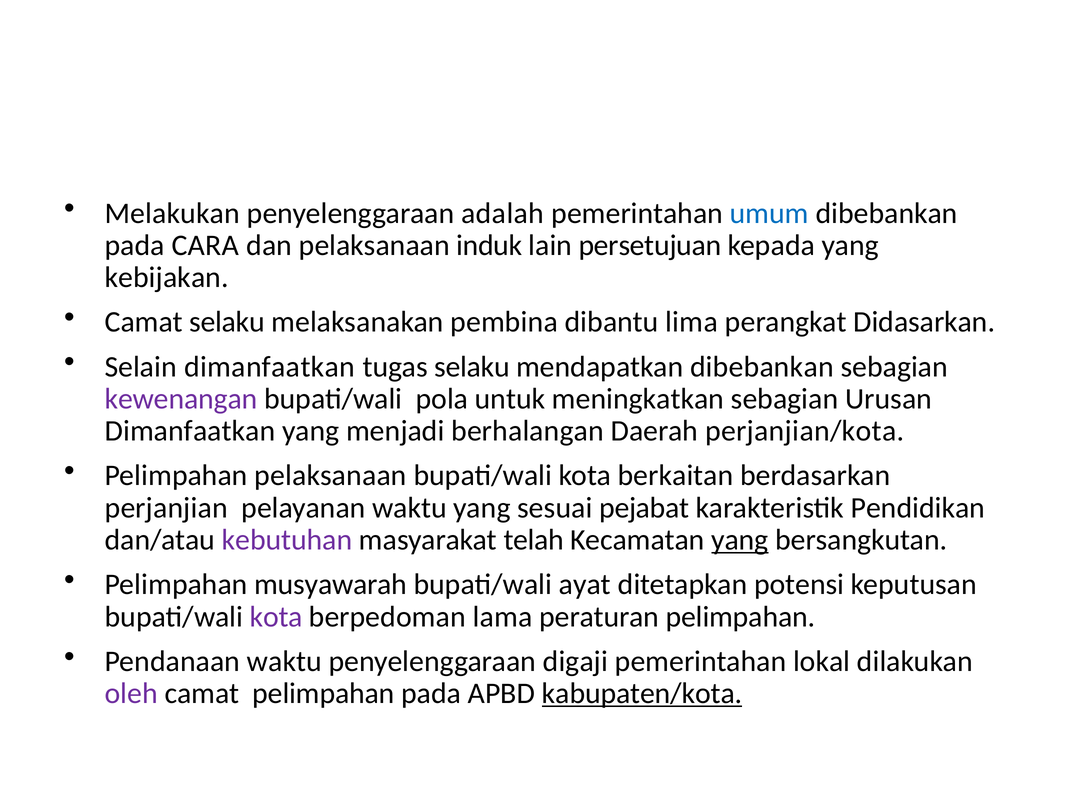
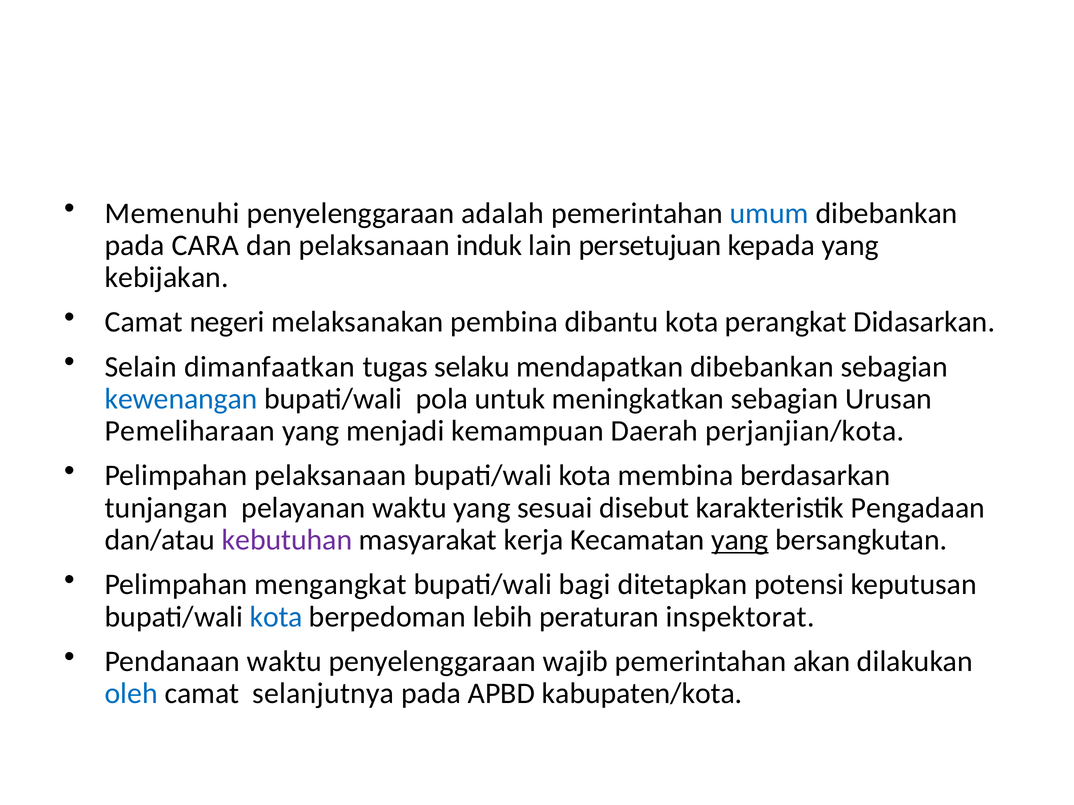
Melakukan: Melakukan -> Memenuhi
Camat selaku: selaku -> negeri
dibantu lima: lima -> kota
kewenangan colour: purple -> blue
Dimanfaatkan at (190, 431): Dimanfaatkan -> Pemeliharaan
berhalangan: berhalangan -> kemampuan
berkaitan: berkaitan -> membina
perjanjian: perjanjian -> tunjangan
pejabat: pejabat -> disebut
Pendidikan: Pendidikan -> Pengadaan
telah: telah -> kerja
musyawarah: musyawarah -> mengangkat
ayat: ayat -> bagi
kota at (276, 617) colour: purple -> blue
lama: lama -> lebih
peraturan pelimpahan: pelimpahan -> inspektorat
digaji: digaji -> wajib
lokal: lokal -> akan
oleh colour: purple -> blue
camat pelimpahan: pelimpahan -> selanjutnya
kabupaten/kota underline: present -> none
